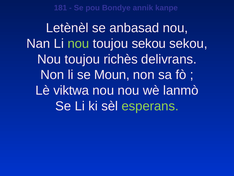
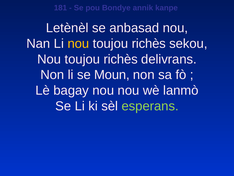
nou at (78, 43) colour: light green -> yellow
sekou at (149, 43): sekou -> richès
viktwa: viktwa -> bagay
